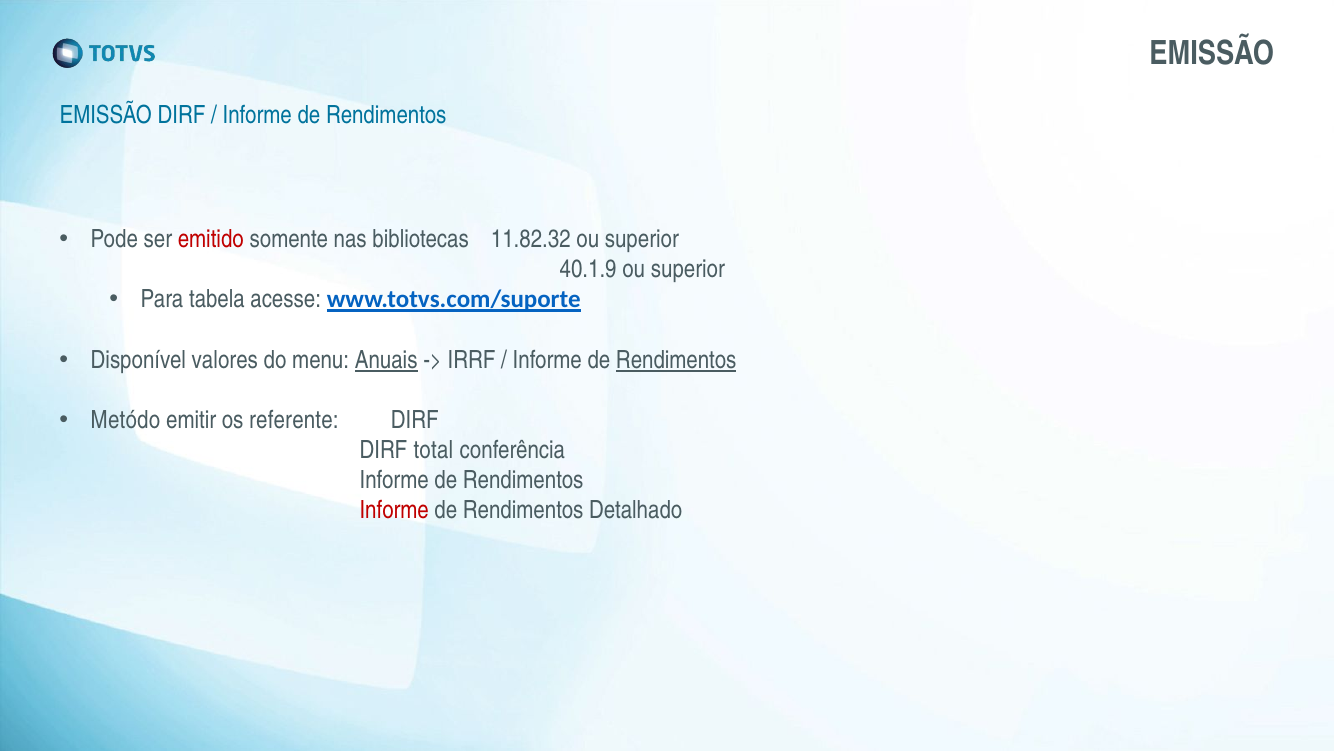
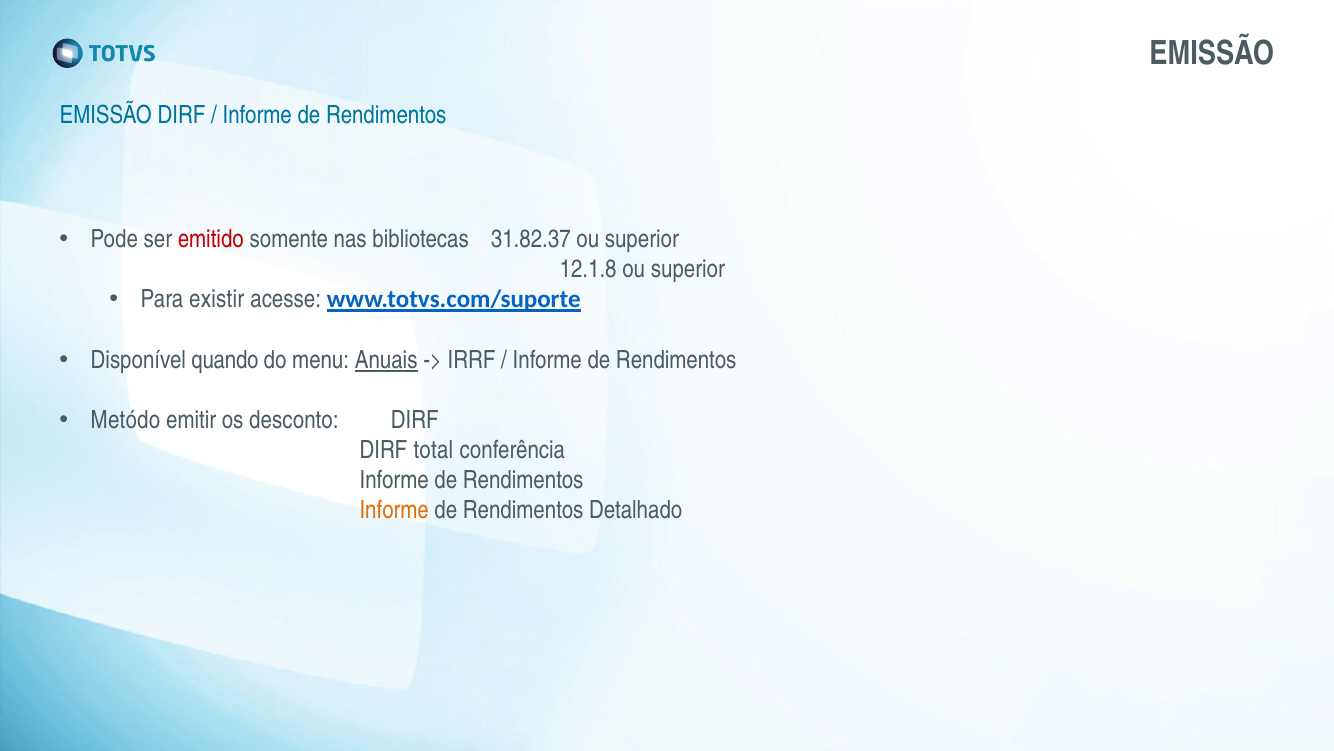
11.82.32: 11.82.32 -> 31.82.37
40.1.9: 40.1.9 -> 12.1.8
tabela: tabela -> existir
valores: valores -> quando
Rendimentos at (676, 360) underline: present -> none
referente: referente -> desconto
Informe at (394, 510) colour: red -> orange
